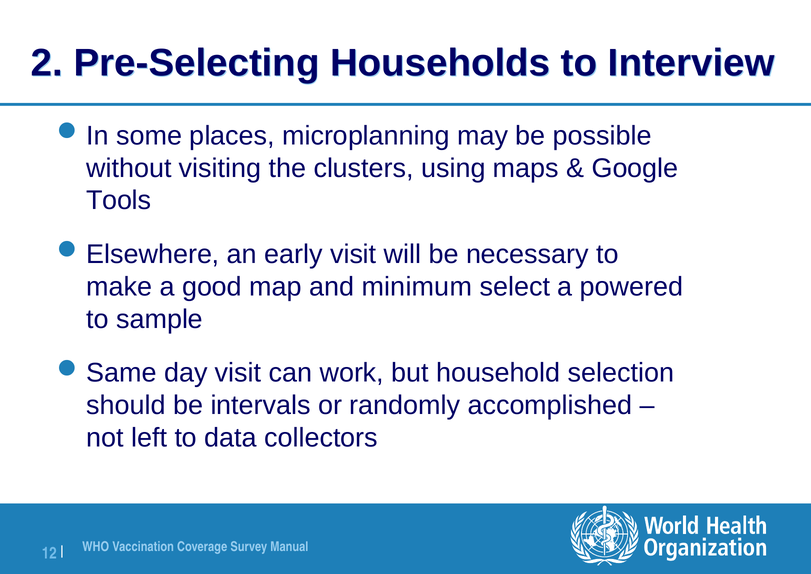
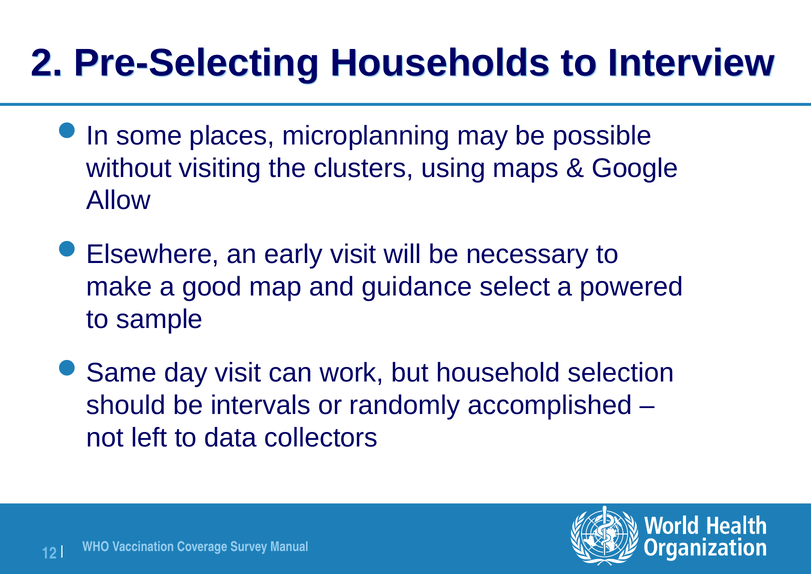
Tools: Tools -> Allow
minimum: minimum -> guidance
